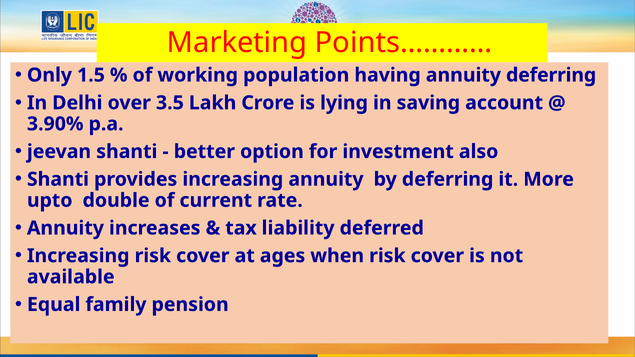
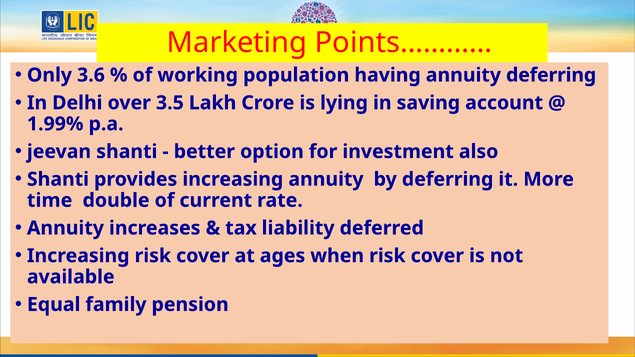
1.5: 1.5 -> 3.6
3.90%: 3.90% -> 1.99%
upto: upto -> time
